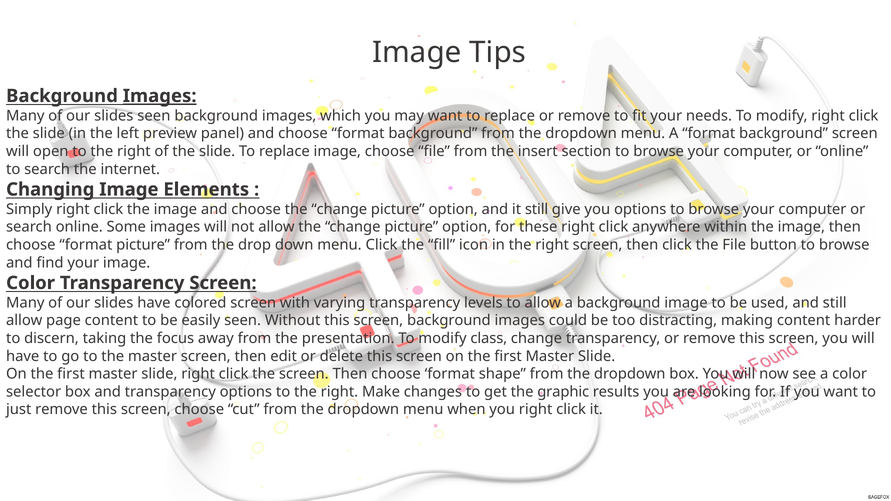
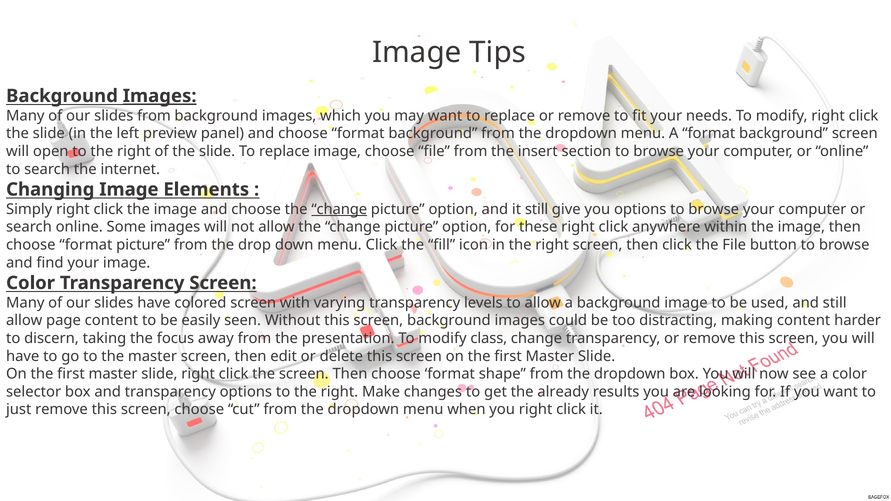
slides seen: seen -> from
change at (339, 209) underline: none -> present
graphic: graphic -> already
